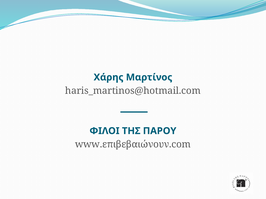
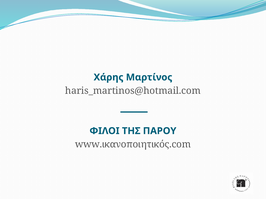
www.επιβεβαιώνουν.com: www.επιβεβαιώνουν.com -> www.ικανοποιητικός.com
